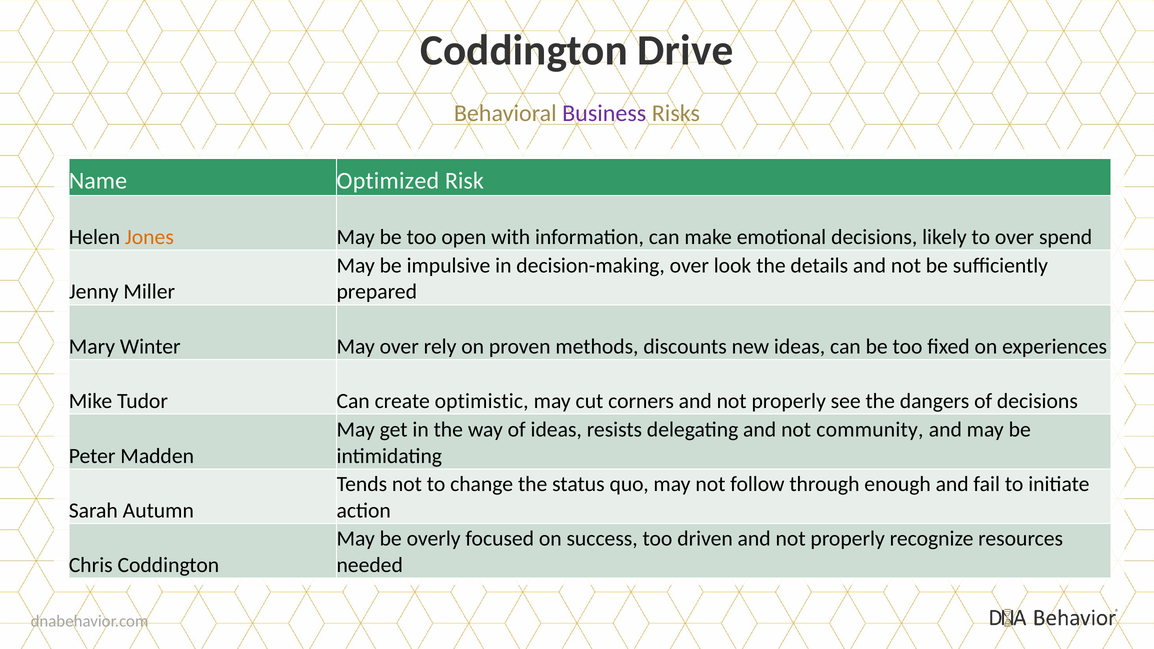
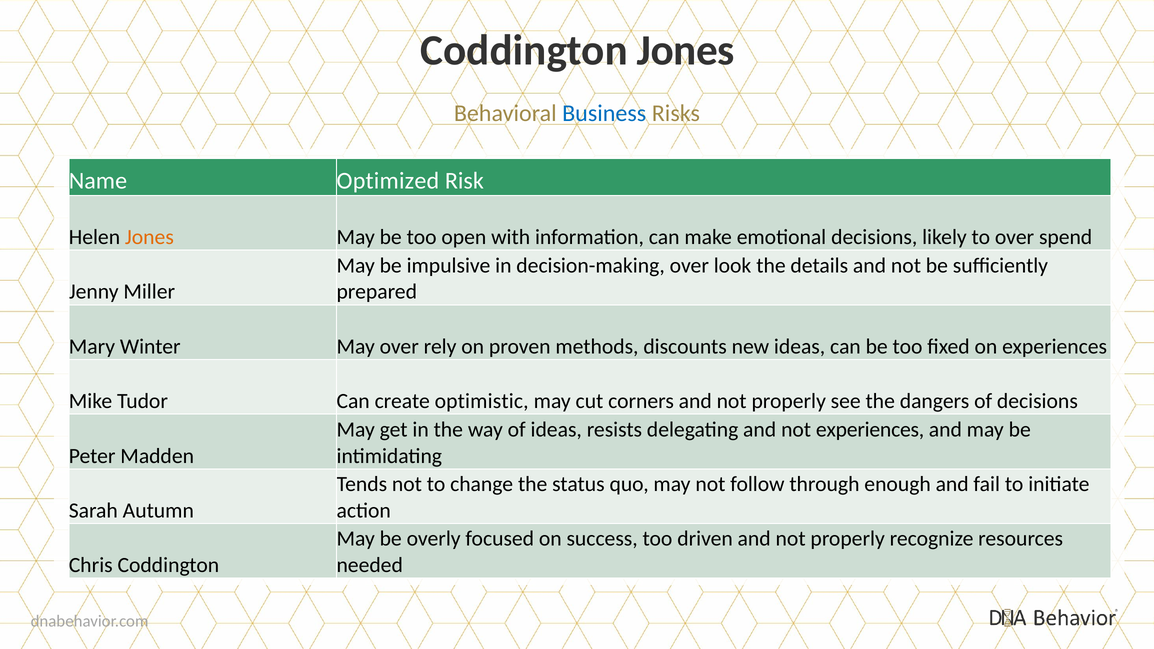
Coddington Drive: Drive -> Jones
Business colour: purple -> blue
not community: community -> experiences
